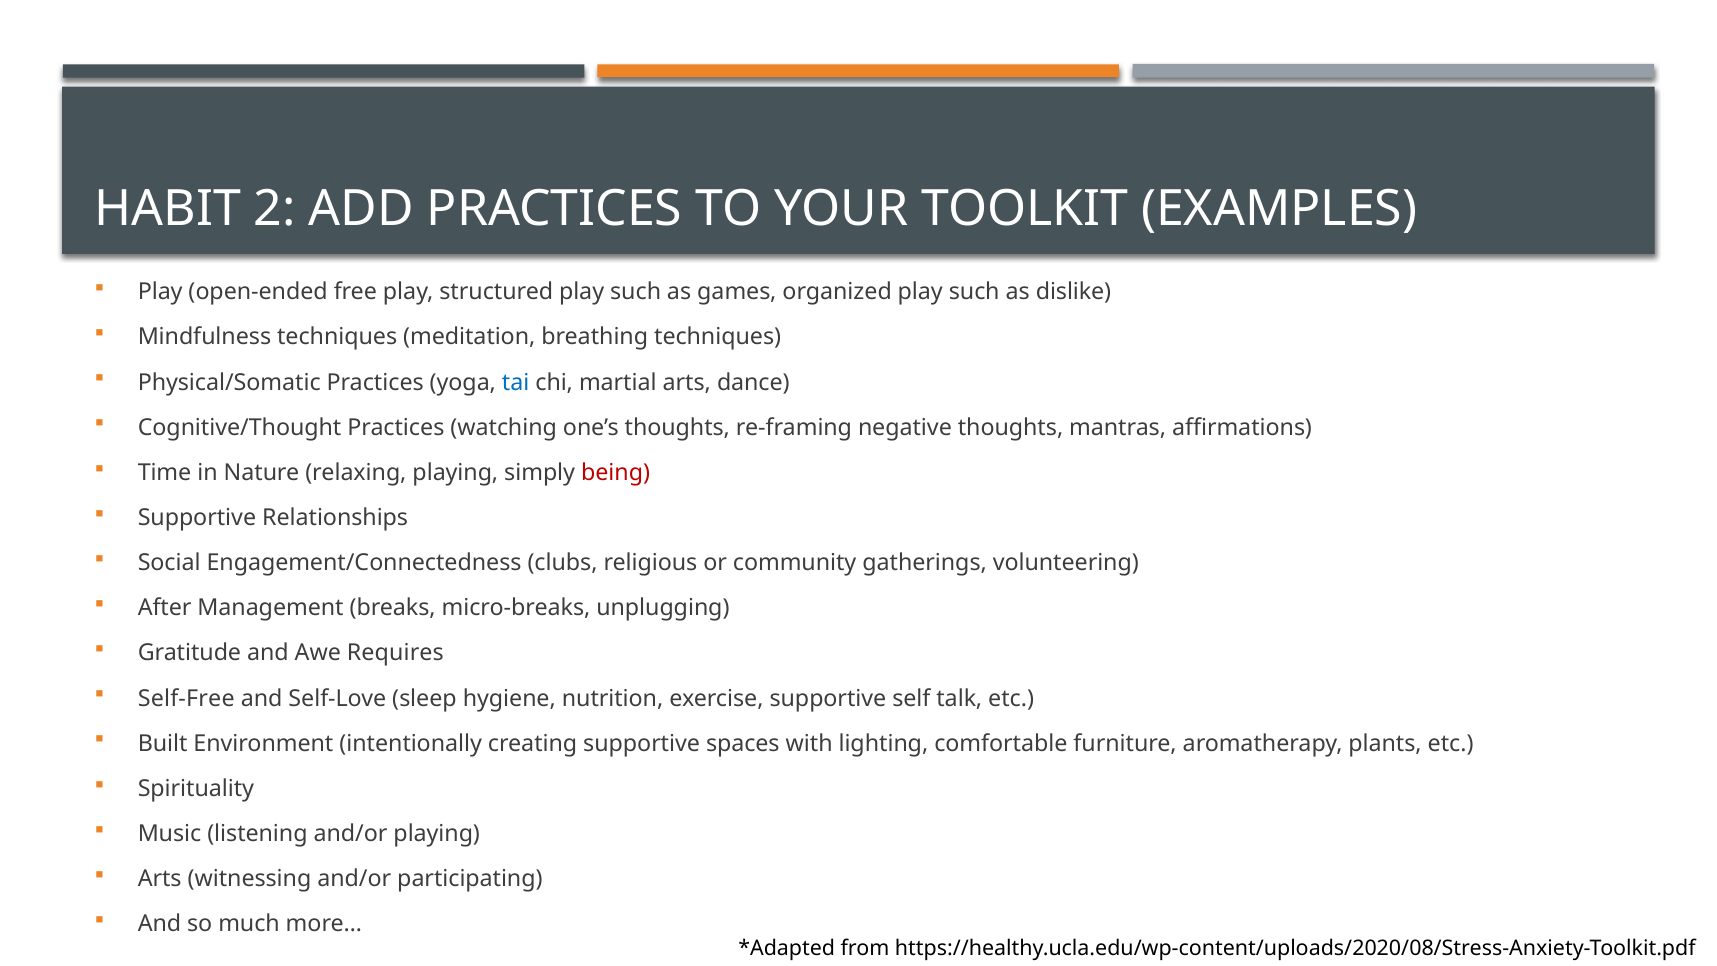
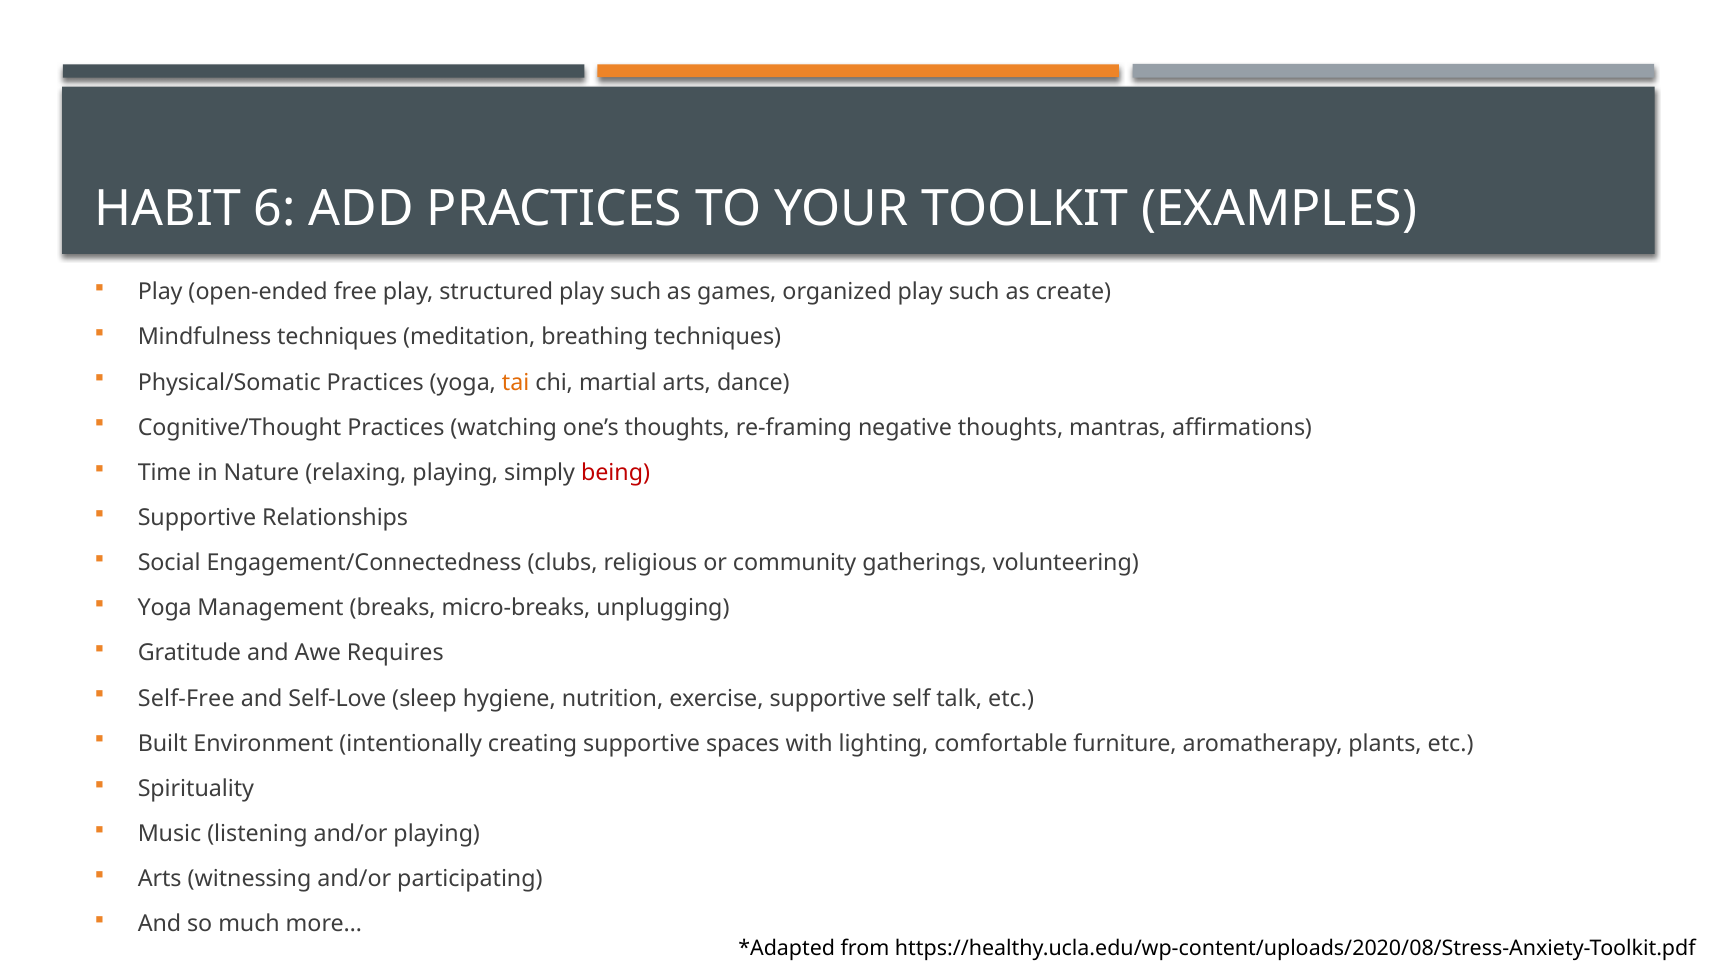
2: 2 -> 6
dislike: dislike -> create
tai colour: blue -> orange
After at (165, 608): After -> Yoga
